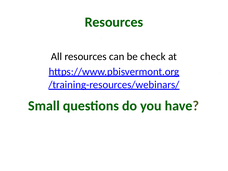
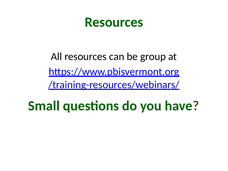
check: check -> group
